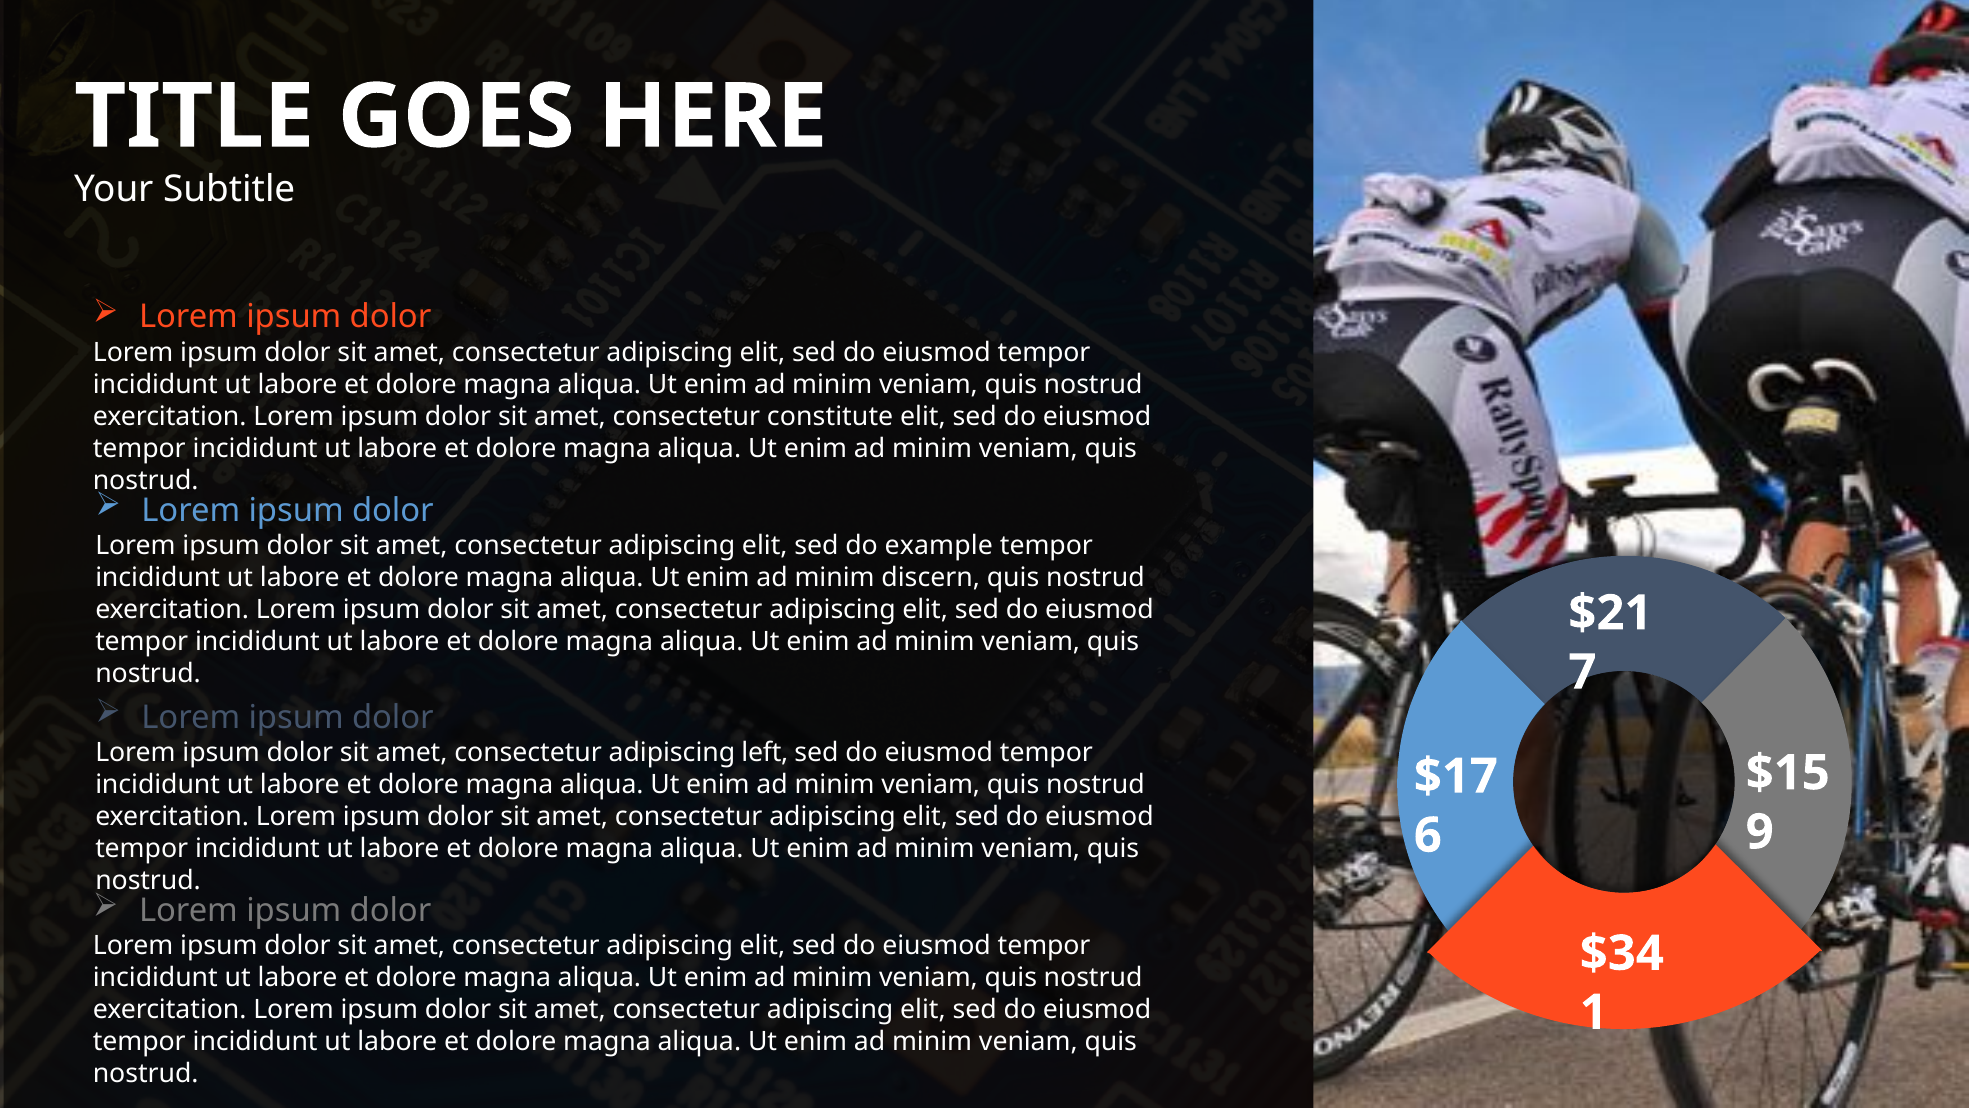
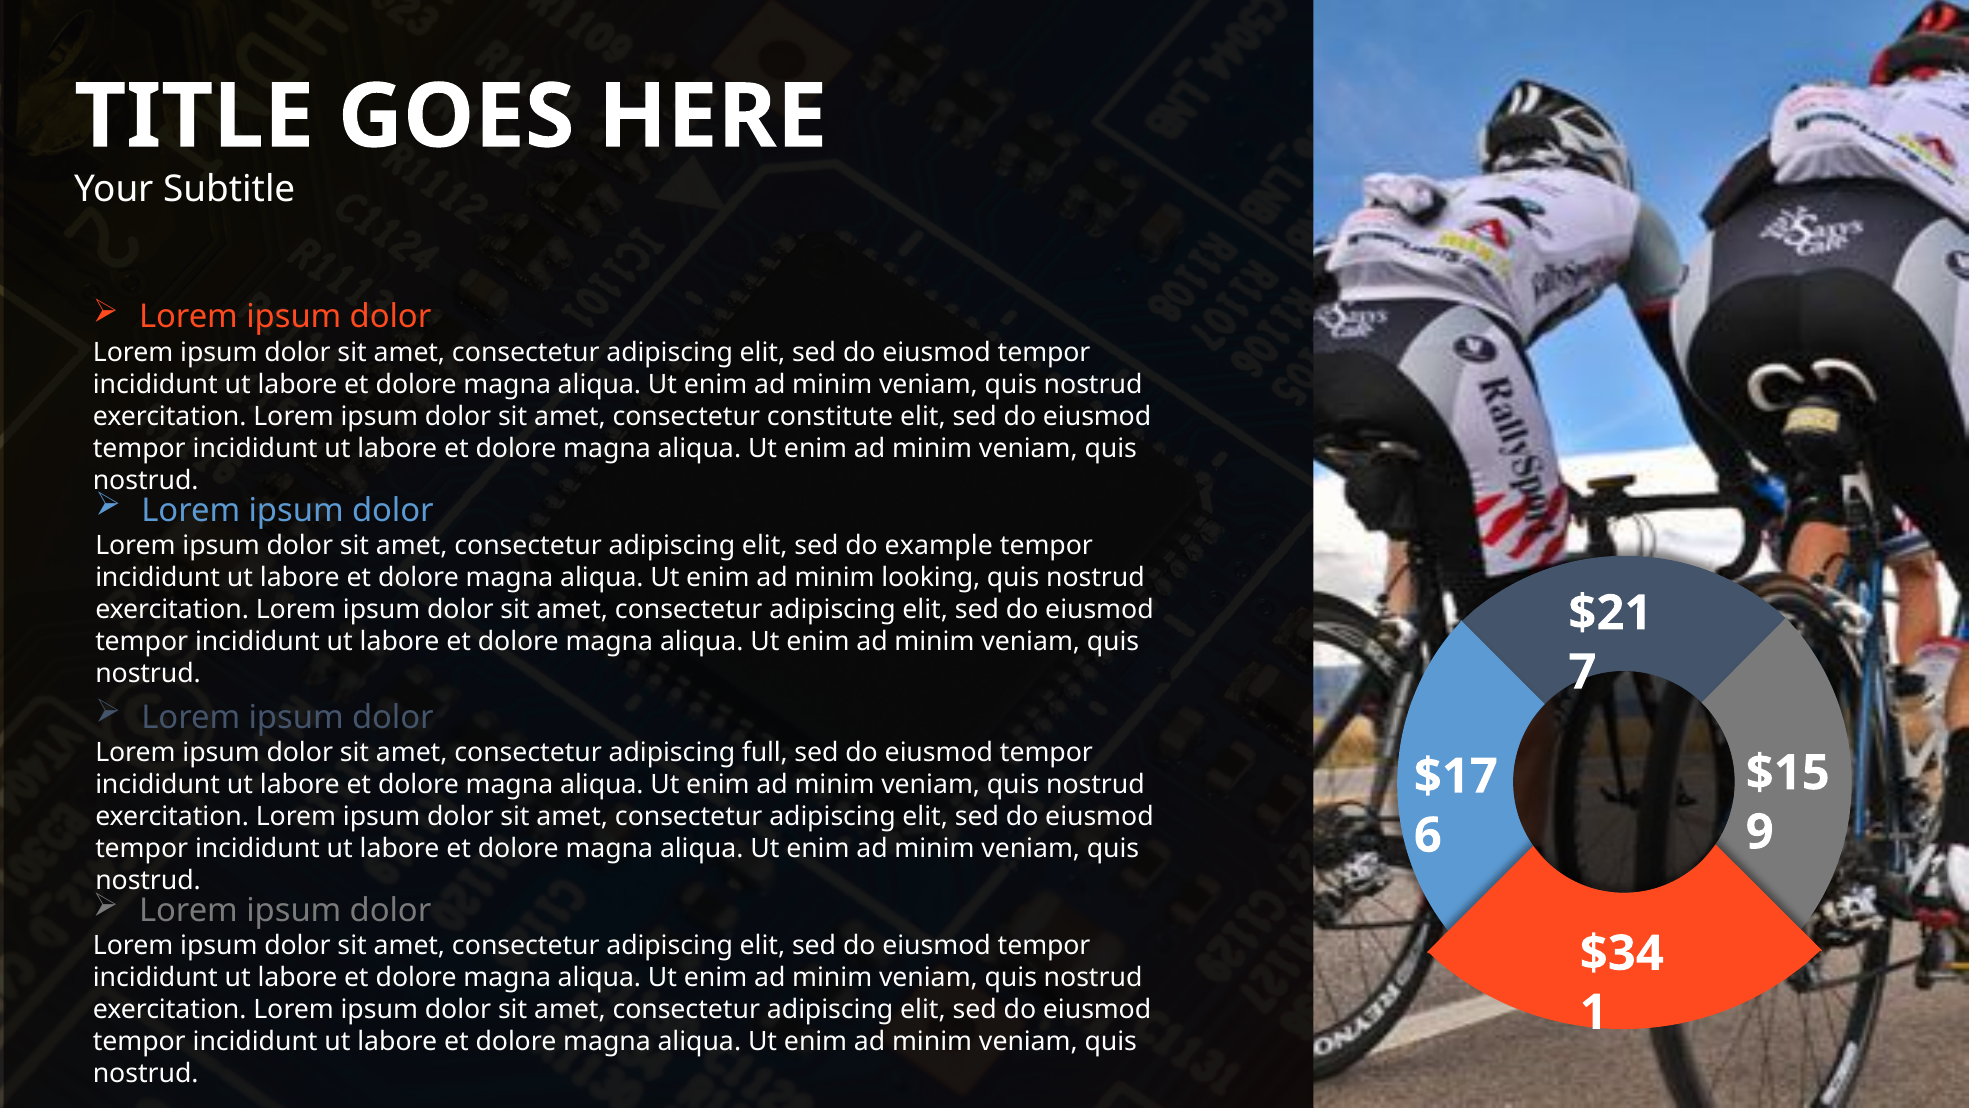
discern: discern -> looking
left: left -> full
